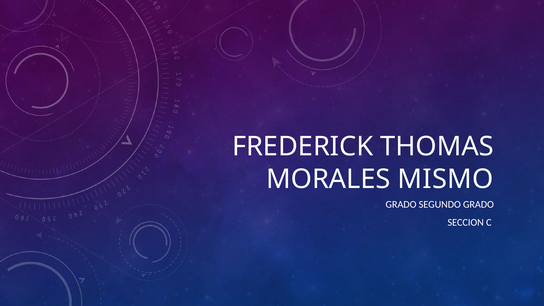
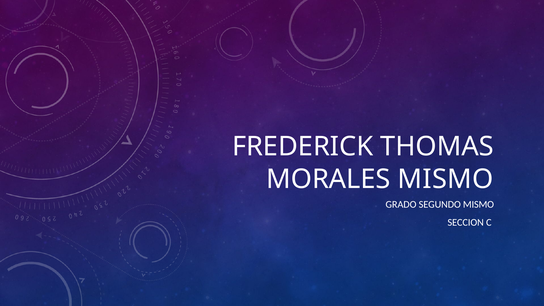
SEGUNDO GRADO: GRADO -> MISMO
